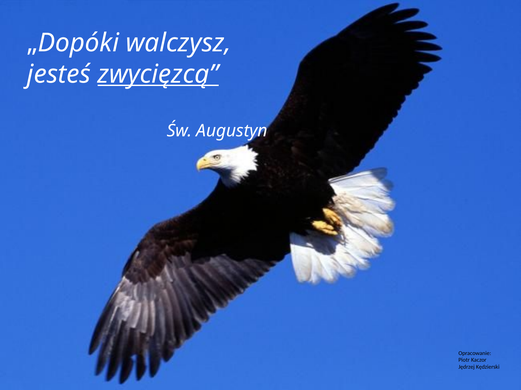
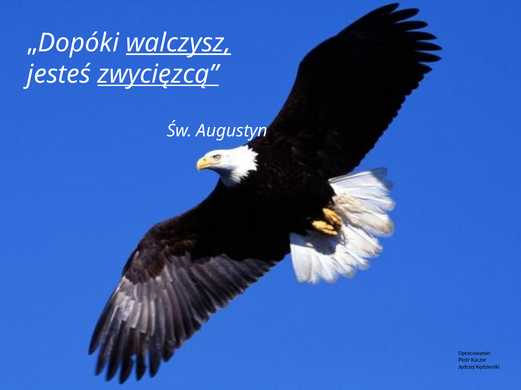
walczysz underline: none -> present
